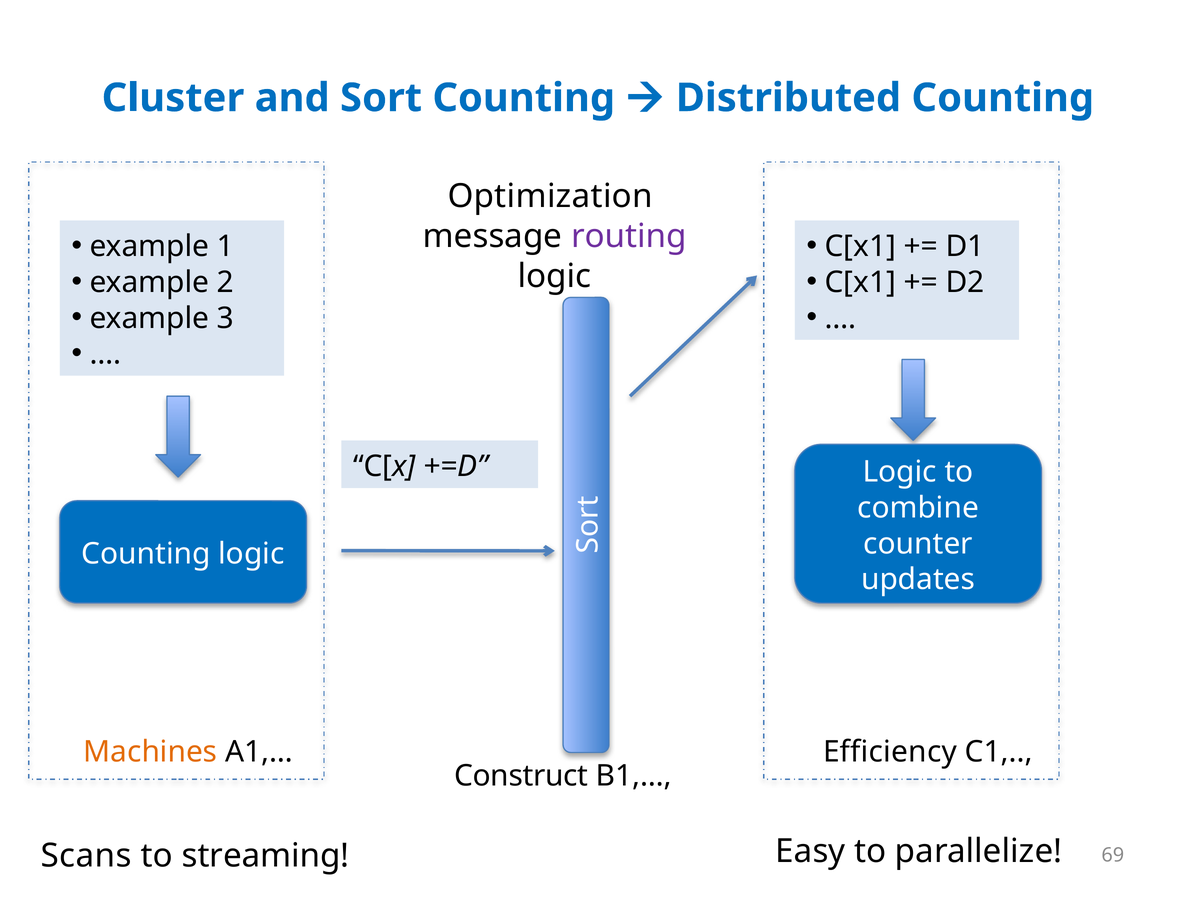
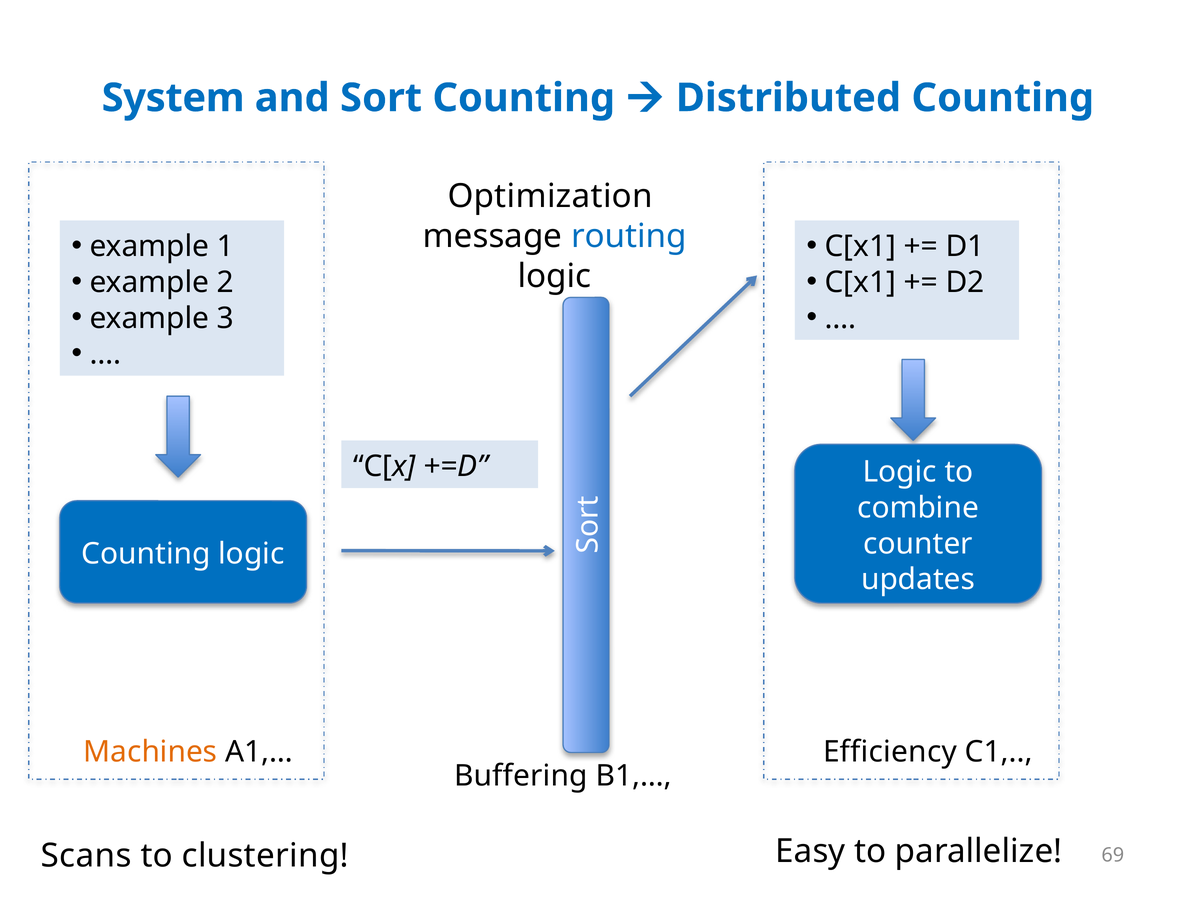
Cluster: Cluster -> System
routing colour: purple -> blue
Construct: Construct -> Buffering
streaming: streaming -> clustering
